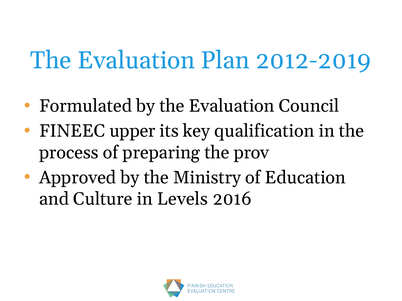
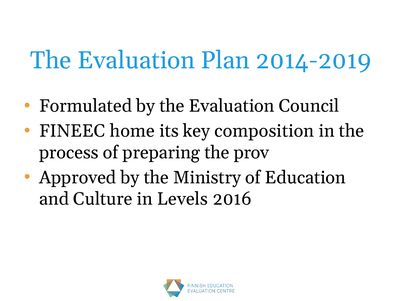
2012-2019: 2012-2019 -> 2014-2019
upper: upper -> home
qualification: qualification -> composition
